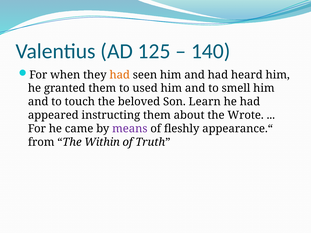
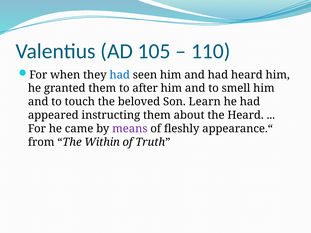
125: 125 -> 105
140: 140 -> 110
had at (120, 75) colour: orange -> blue
used: used -> after
the Wrote: Wrote -> Heard
